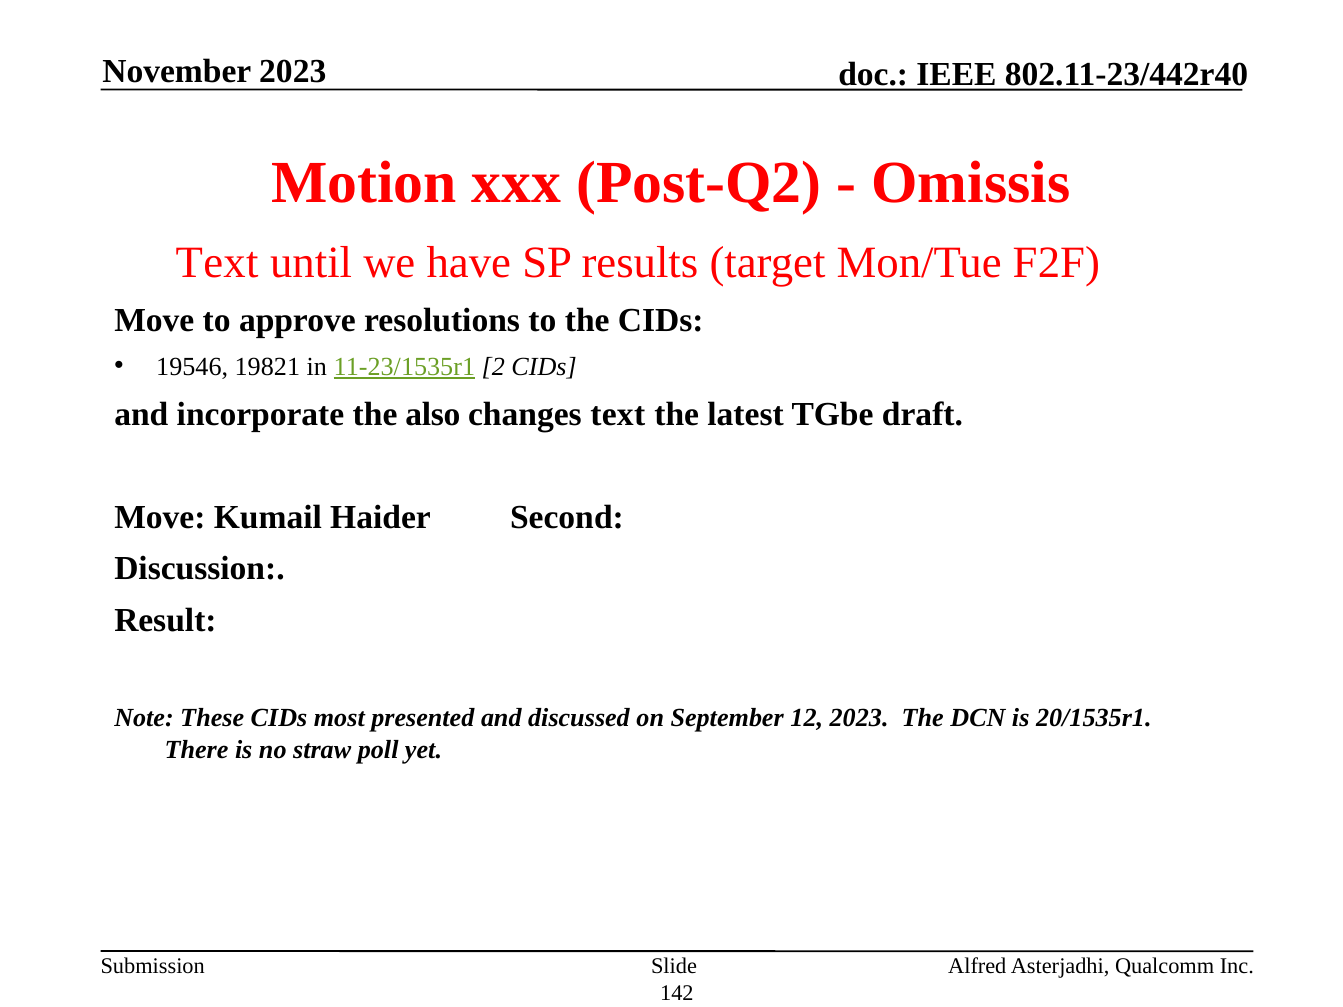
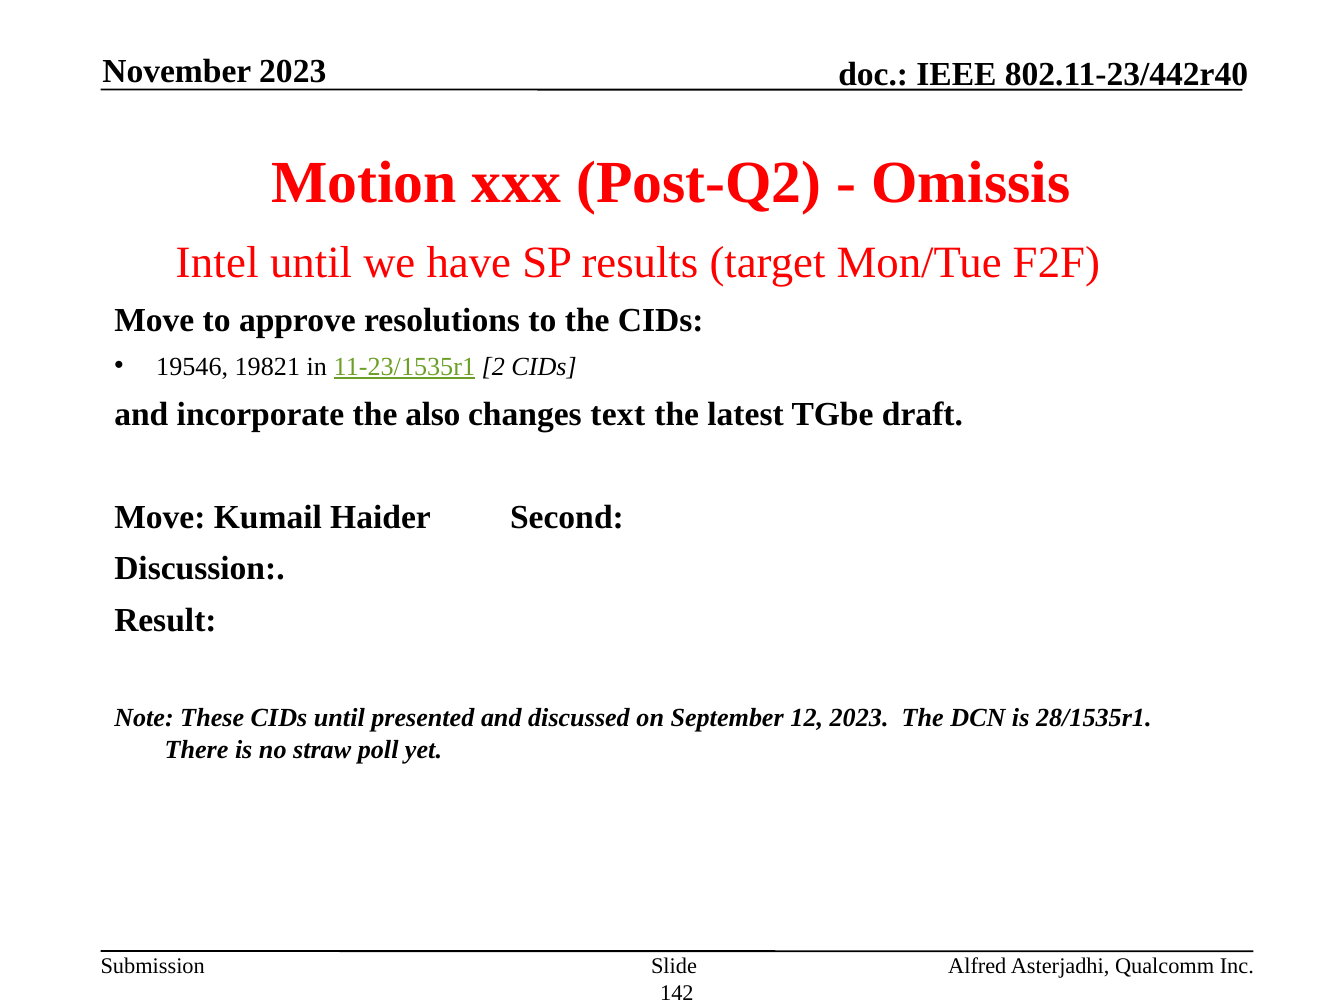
Text at (217, 263): Text -> Intel
CIDs most: most -> until
20/1535r1: 20/1535r1 -> 28/1535r1
